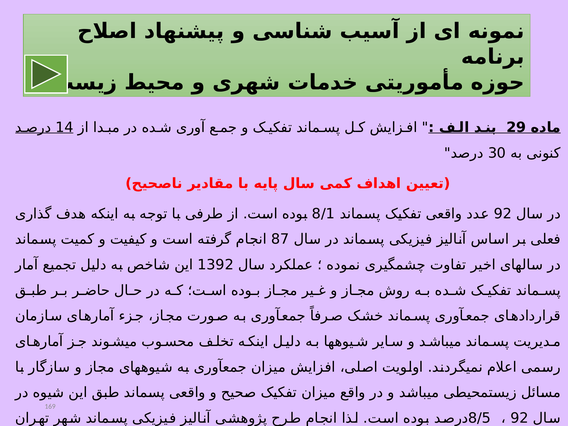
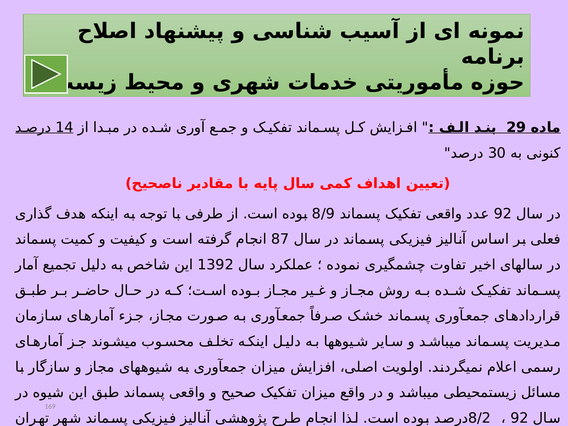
8/1: 8/1 -> 8/9
8/5: 8/5 -> 8/2
